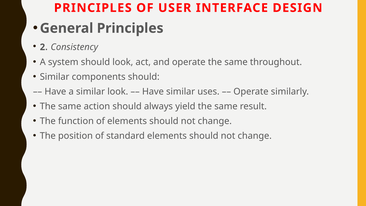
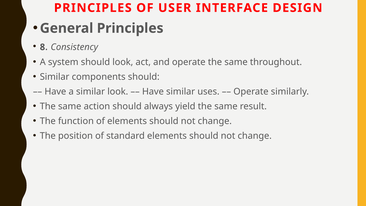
2: 2 -> 8
